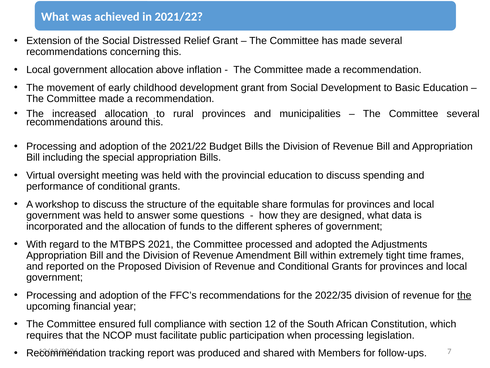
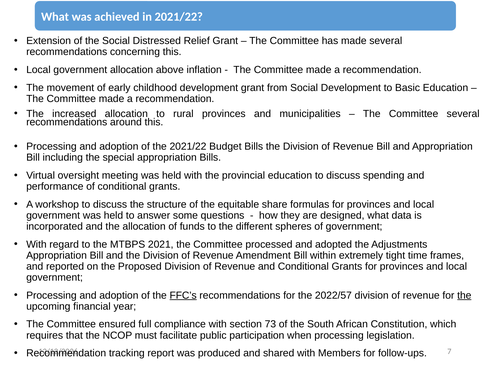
FFC’s underline: none -> present
2022/35: 2022/35 -> 2022/57
12: 12 -> 73
